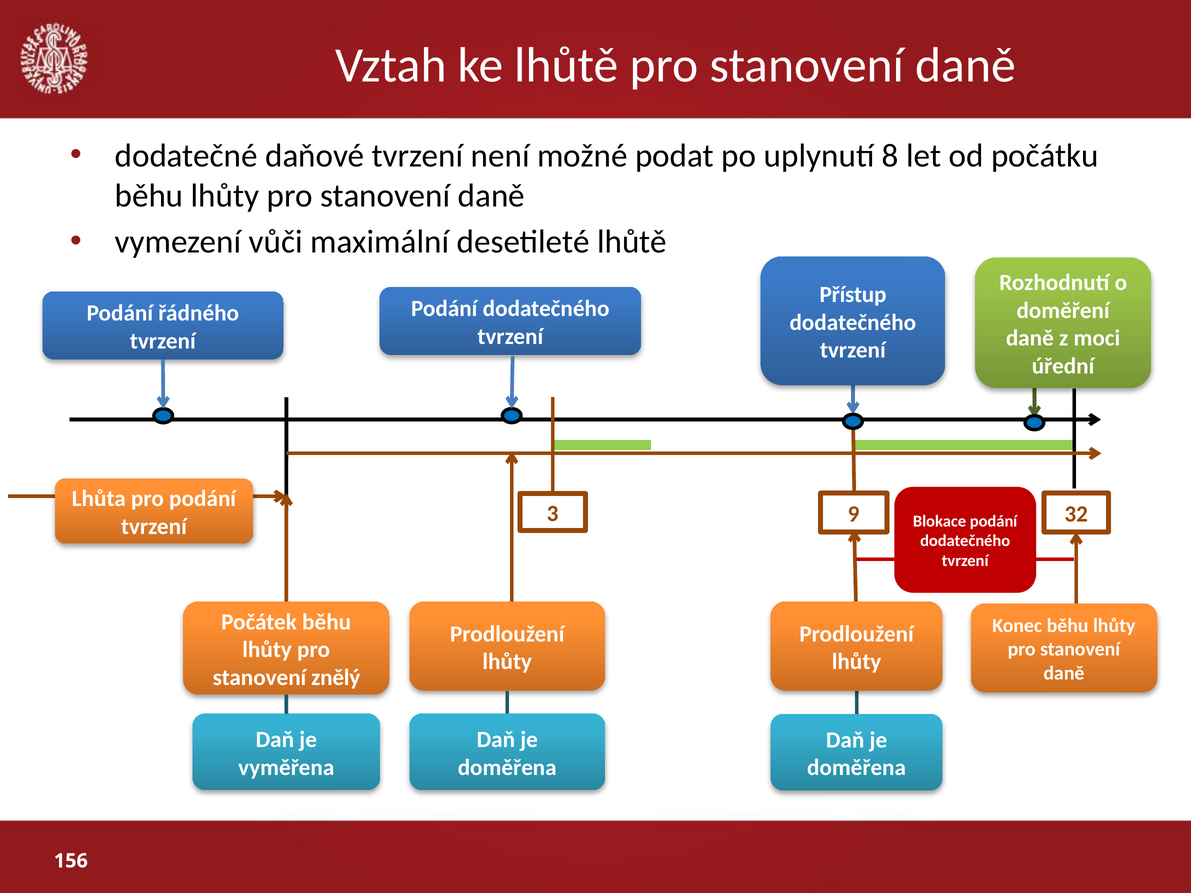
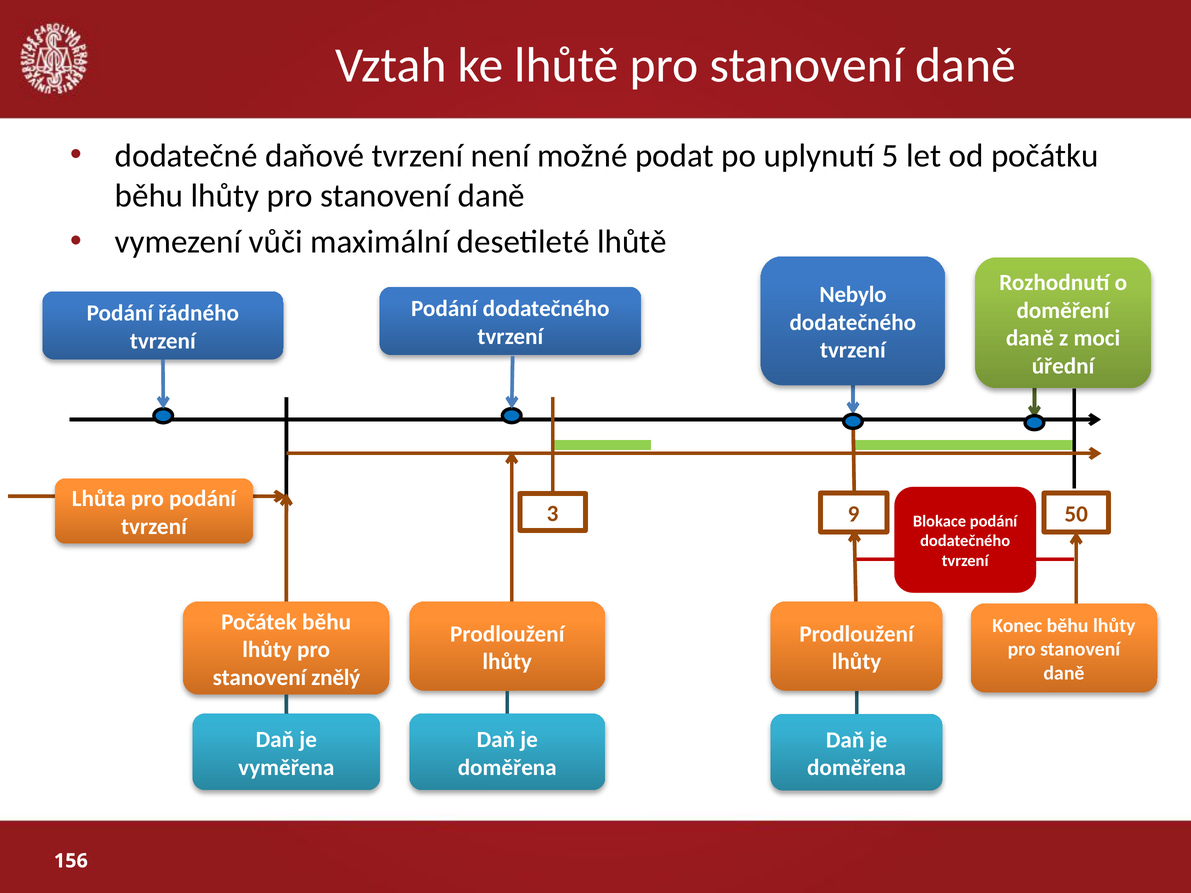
8: 8 -> 5
Přístup: Přístup -> Nebylo
32: 32 -> 50
